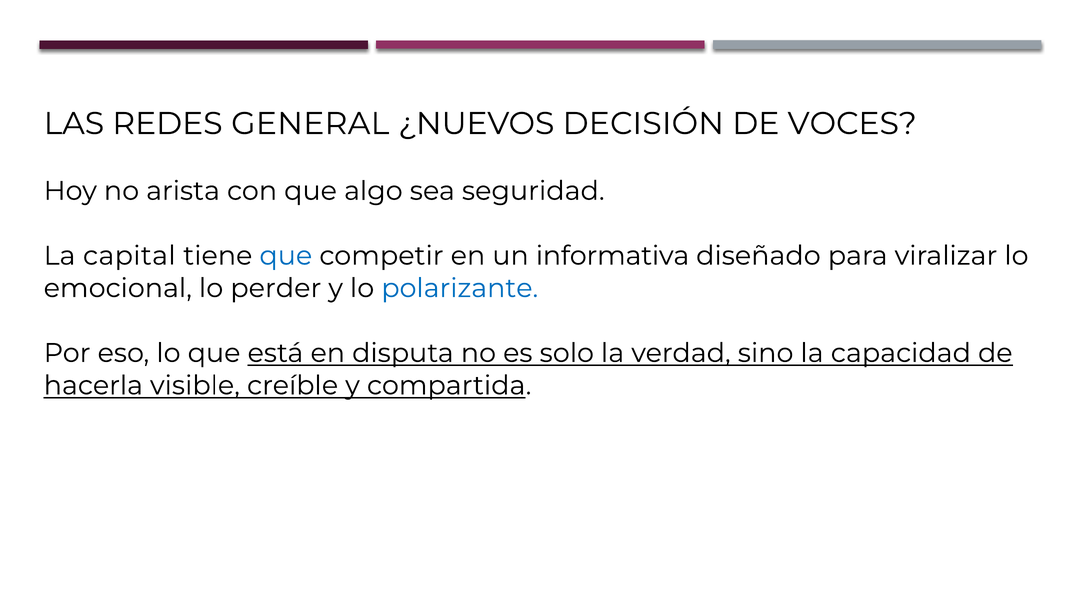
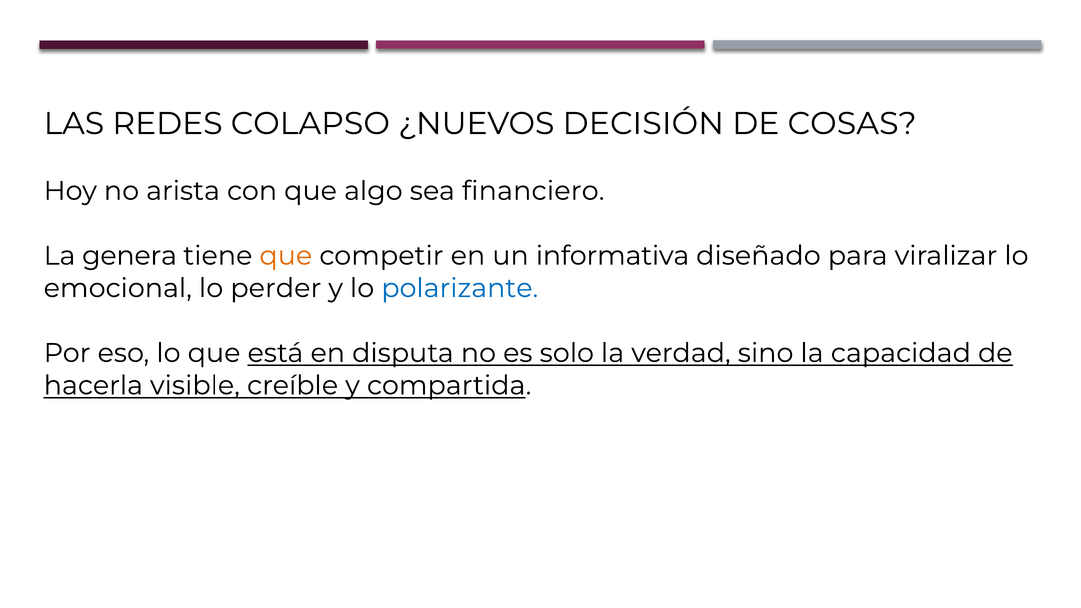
GENERAL: GENERAL -> COLAPSO
VOCES: VOCES -> COSAS
seguridad: seguridad -> financiero
capital: capital -> genera
que at (286, 256) colour: blue -> orange
